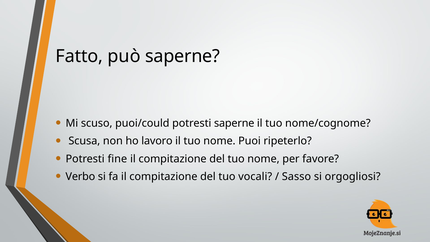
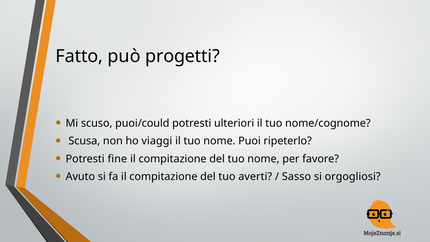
può saperne: saperne -> progetti
potresti saperne: saperne -> ulteriori
lavoro: lavoro -> viaggi
Verbo: Verbo -> Avuto
vocali: vocali -> averti
